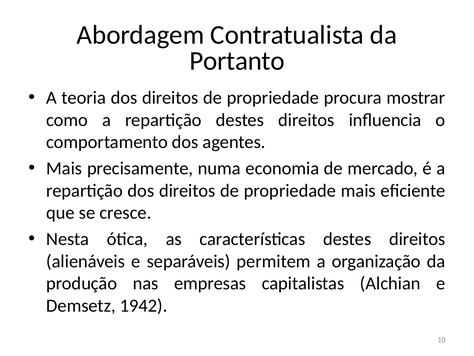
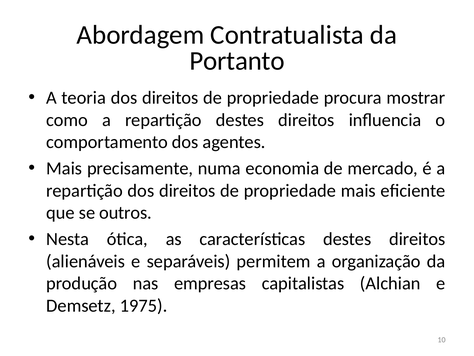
cresce: cresce -> outros
1942: 1942 -> 1975
